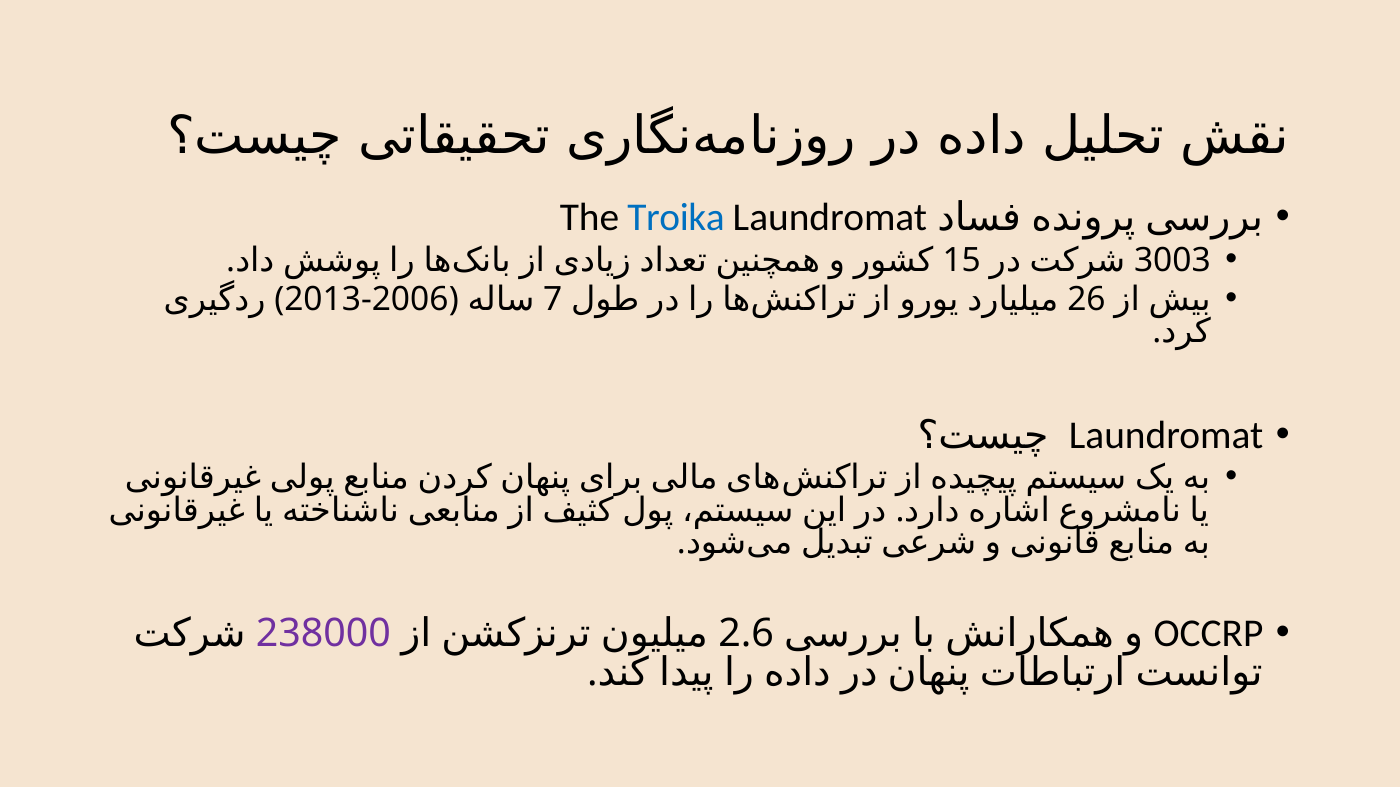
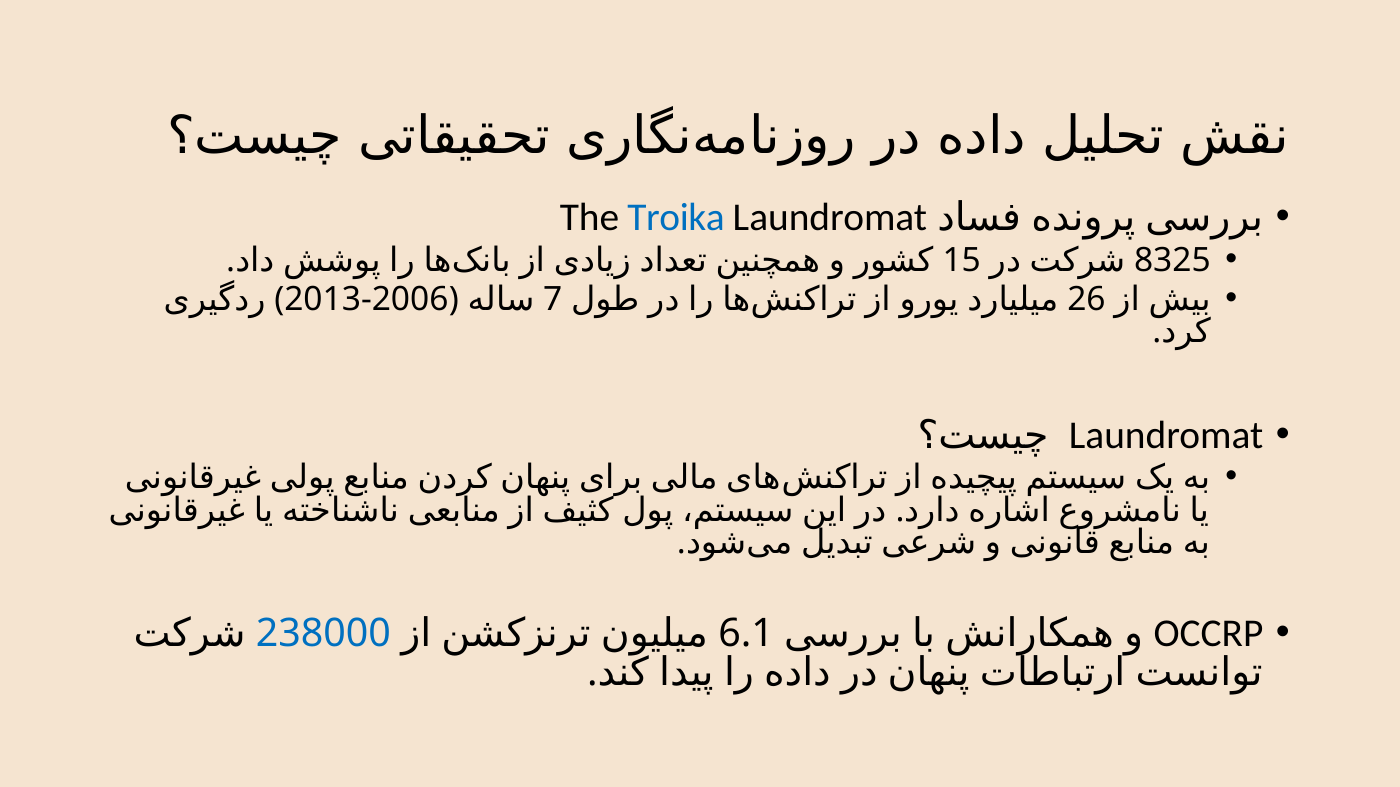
3003: 3003 -> 8325
238000 colour: purple -> blue
2.6: 2.6 -> 6.1
